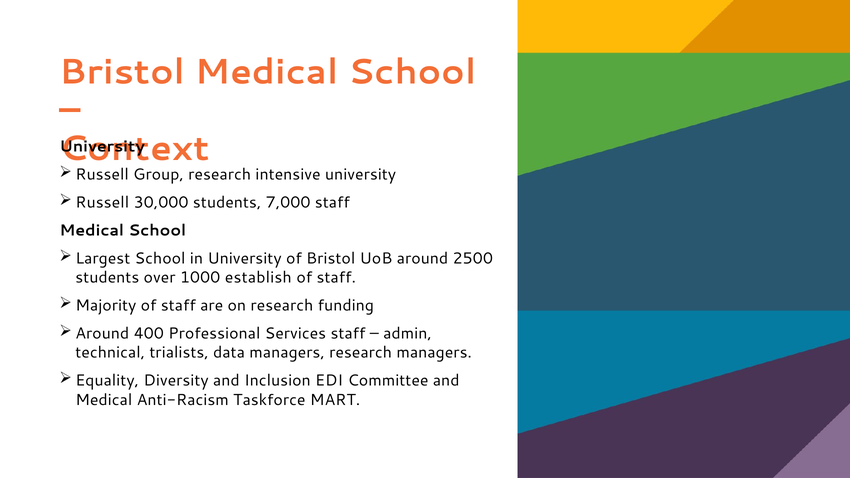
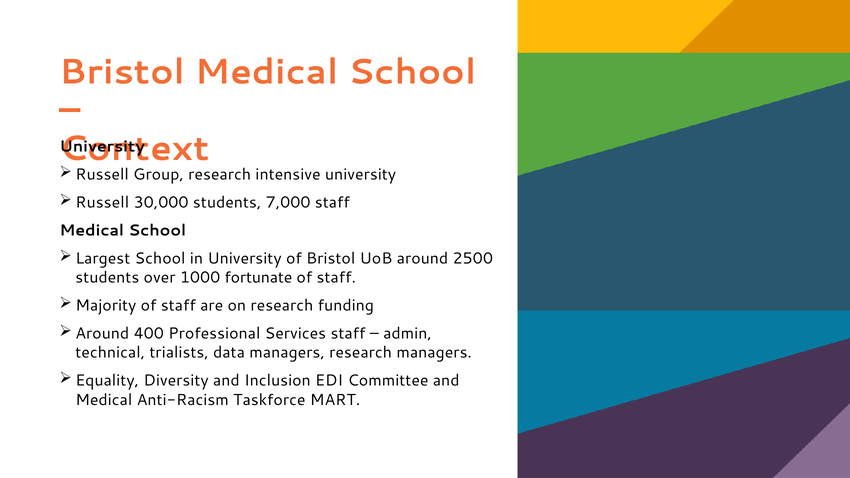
establish: establish -> fortunate
